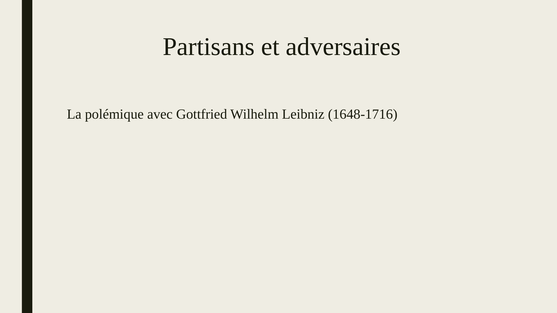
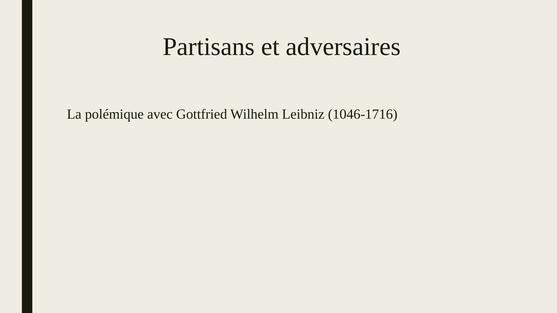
1648-1716: 1648-1716 -> 1046-1716
